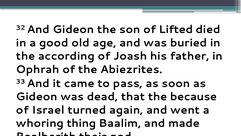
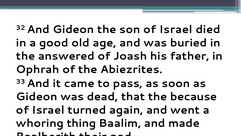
son of Lifted: Lifted -> Israel
according: according -> answered
